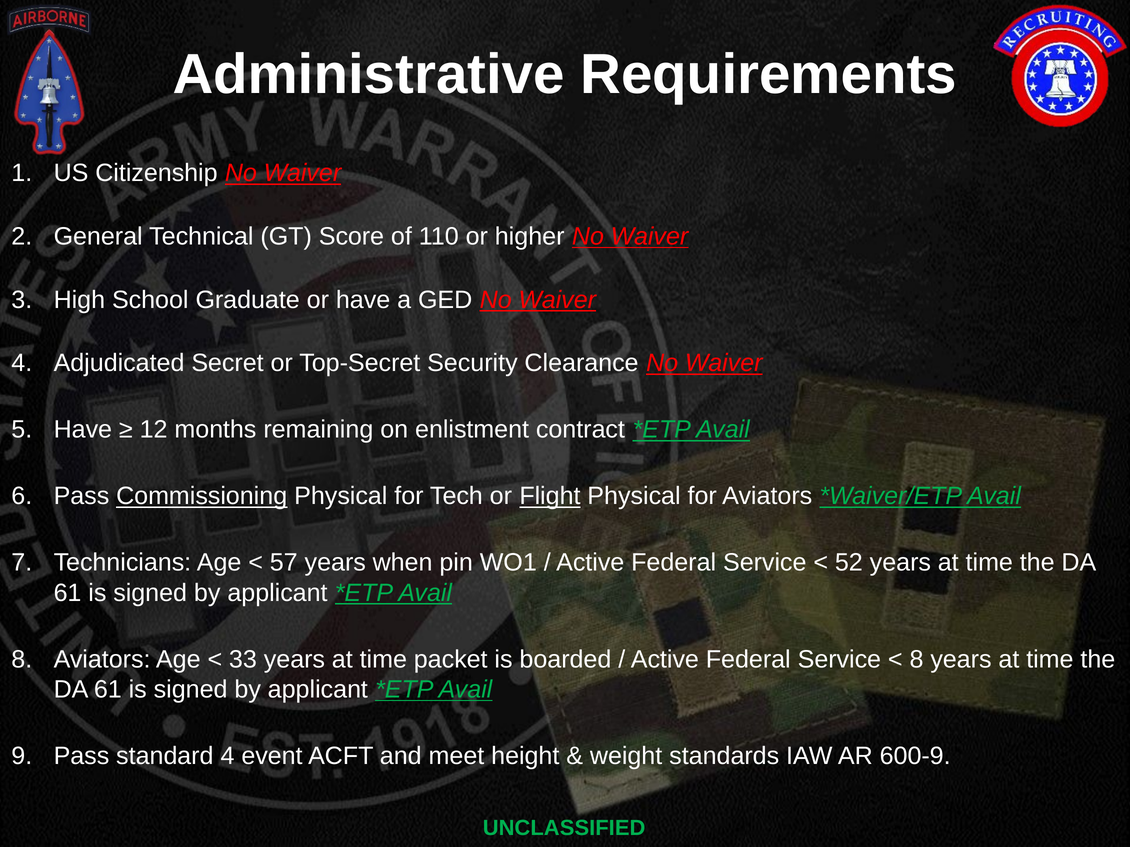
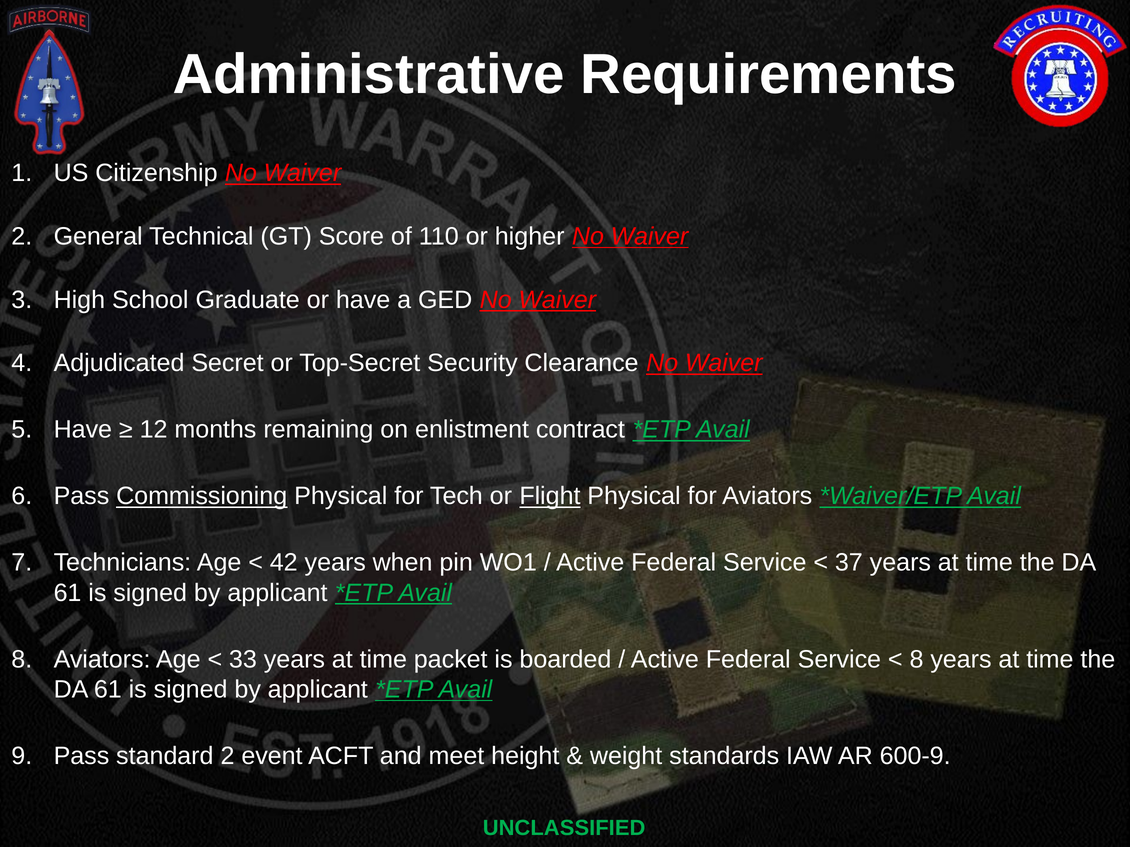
57: 57 -> 42
52: 52 -> 37
standard 4: 4 -> 2
